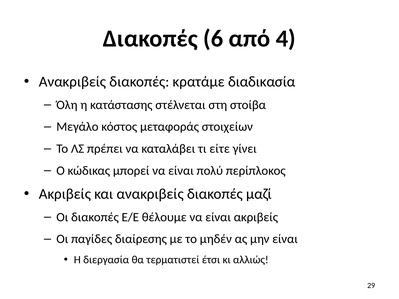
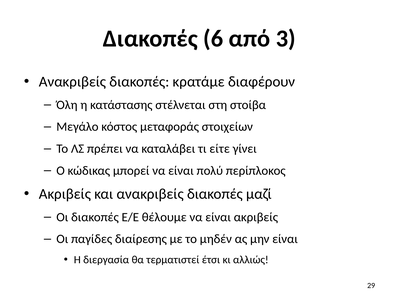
4: 4 -> 3
διαδικασία: διαδικασία -> διαφέρουν
